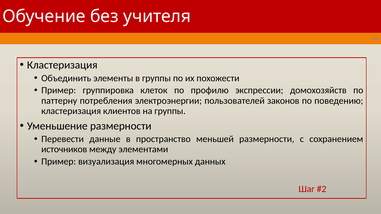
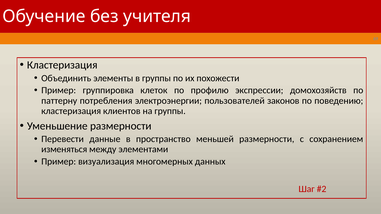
источников: источников -> изменяться
